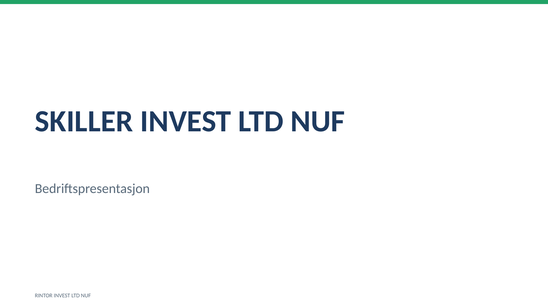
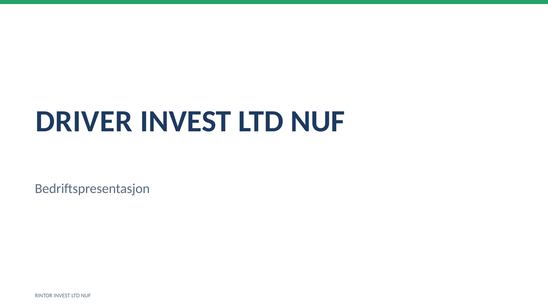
SKILLER: SKILLER -> DRIVER
